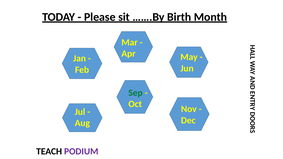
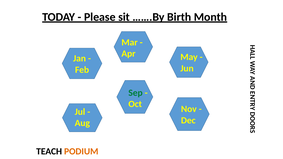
PODIUM colour: purple -> orange
